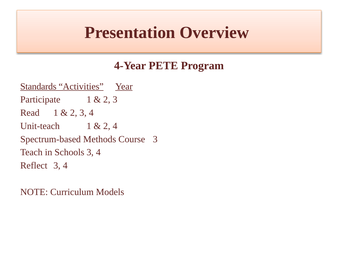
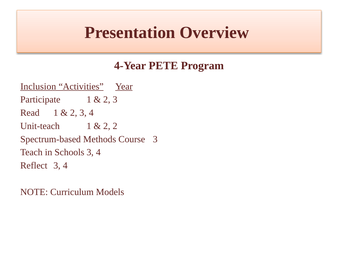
Standards: Standards -> Inclusion
2 4: 4 -> 2
